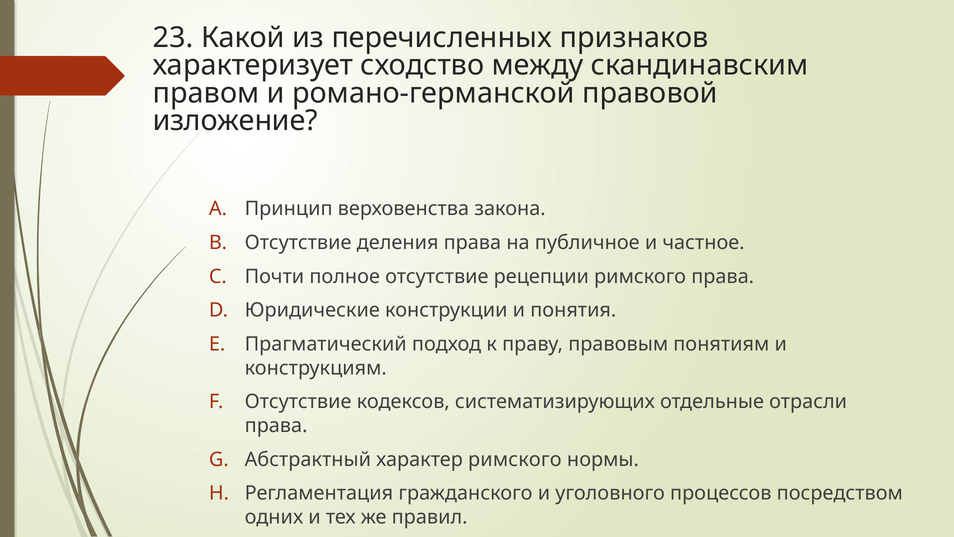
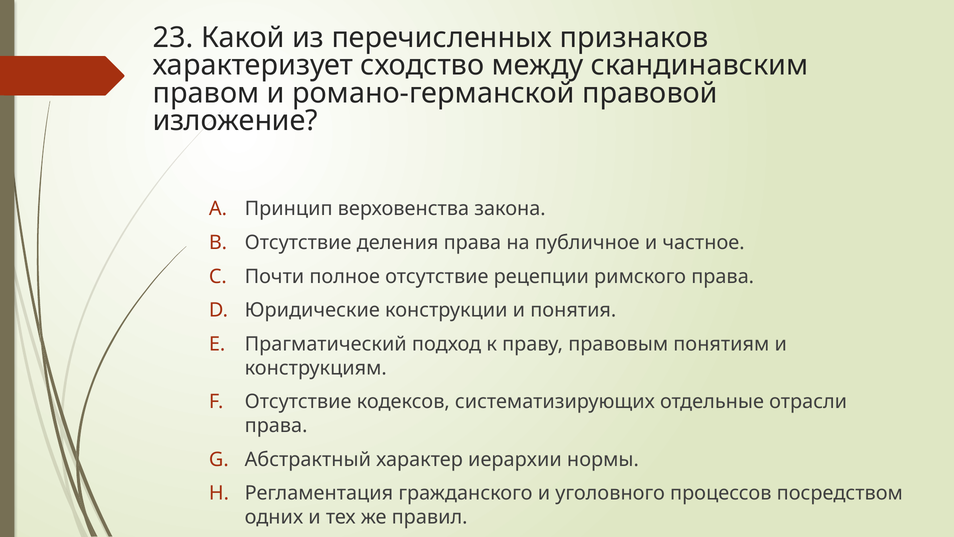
характер римского: римского -> иерархии
